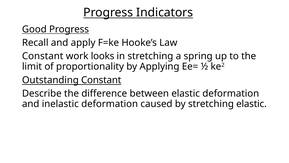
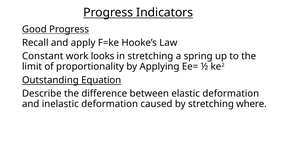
Outstanding Constant: Constant -> Equation
stretching elastic: elastic -> where
